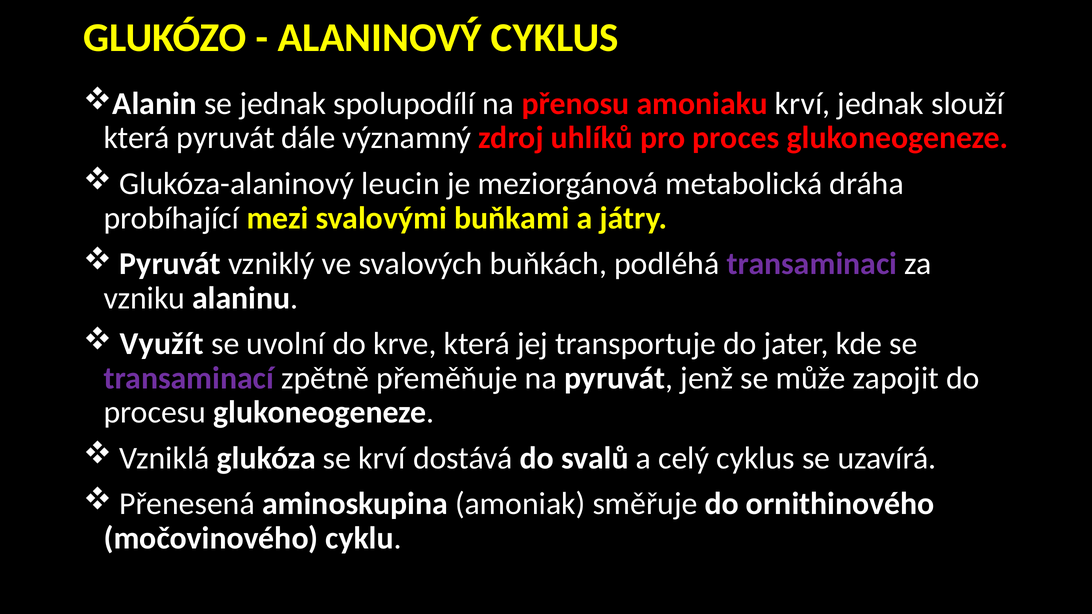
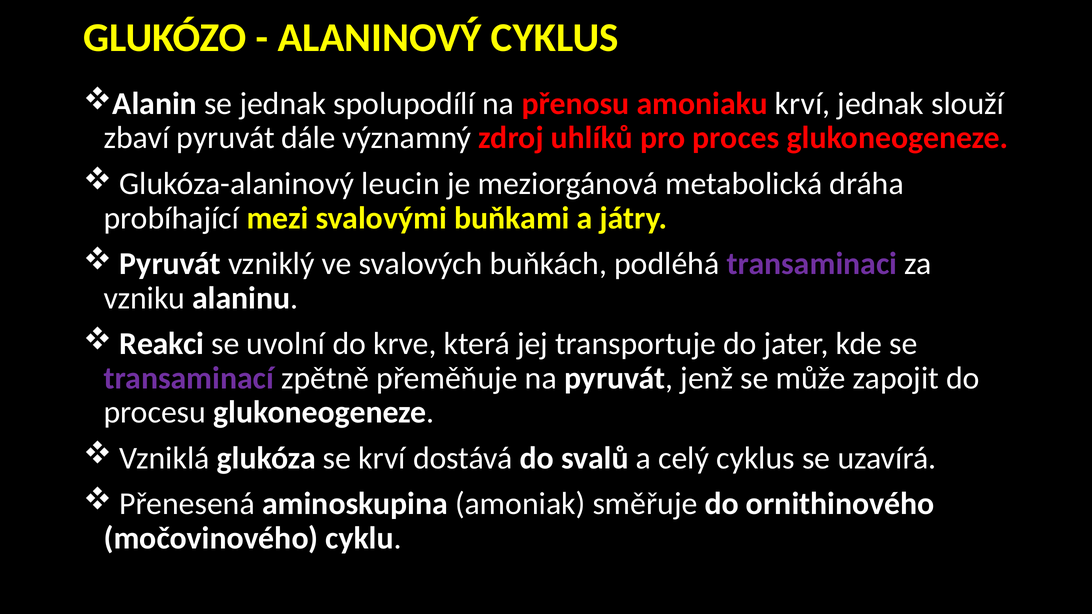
která at (137, 138): která -> zbaví
Využít: Využít -> Reakci
